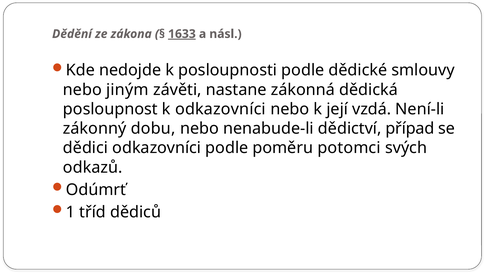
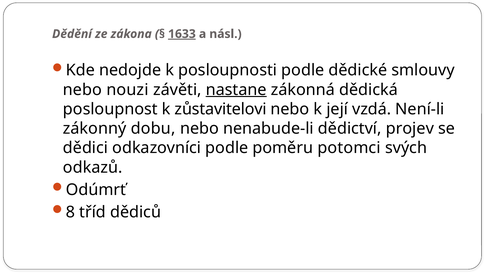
jiným: jiným -> nouzi
nastane underline: none -> present
k odkazovníci: odkazovníci -> zůstavitelovi
případ: případ -> projev
1: 1 -> 8
